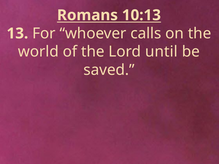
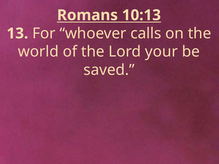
until: until -> your
